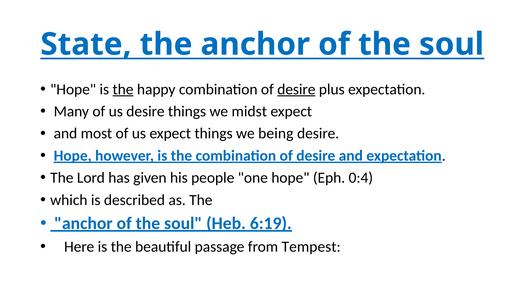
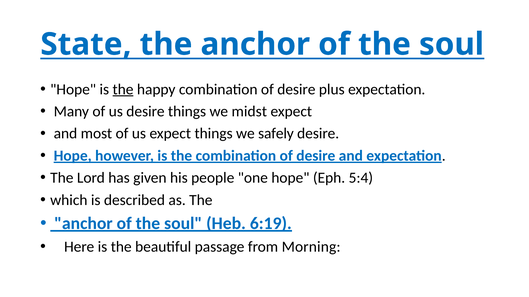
desire at (296, 89) underline: present -> none
being: being -> safely
0:4: 0:4 -> 5:4
Tempest: Tempest -> Morning
